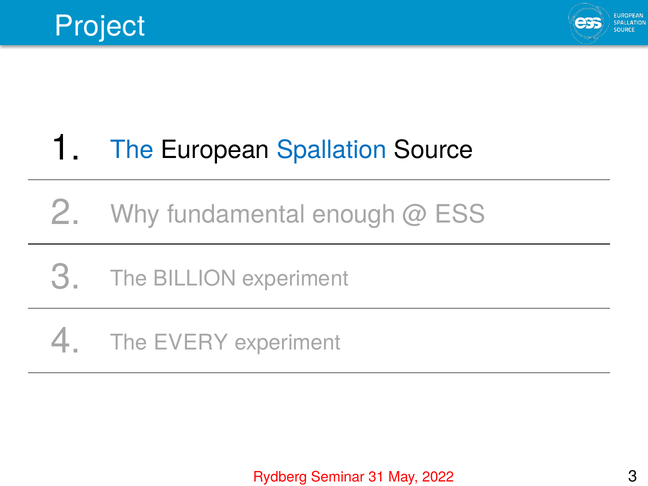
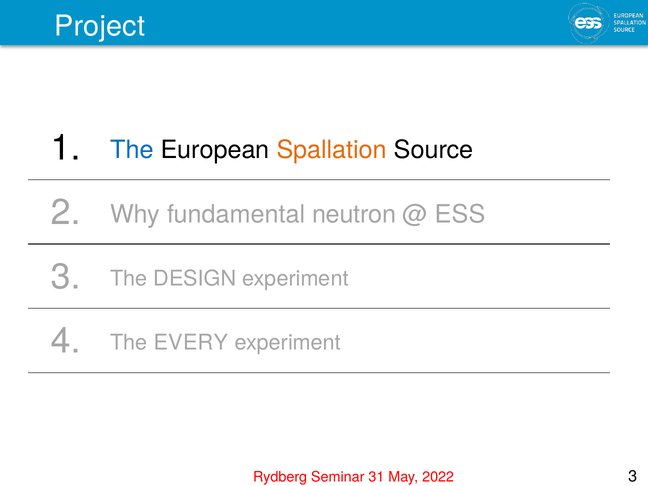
Spallation colour: blue -> orange
enough: enough -> neutron
BILLION: BILLION -> DESIGN
